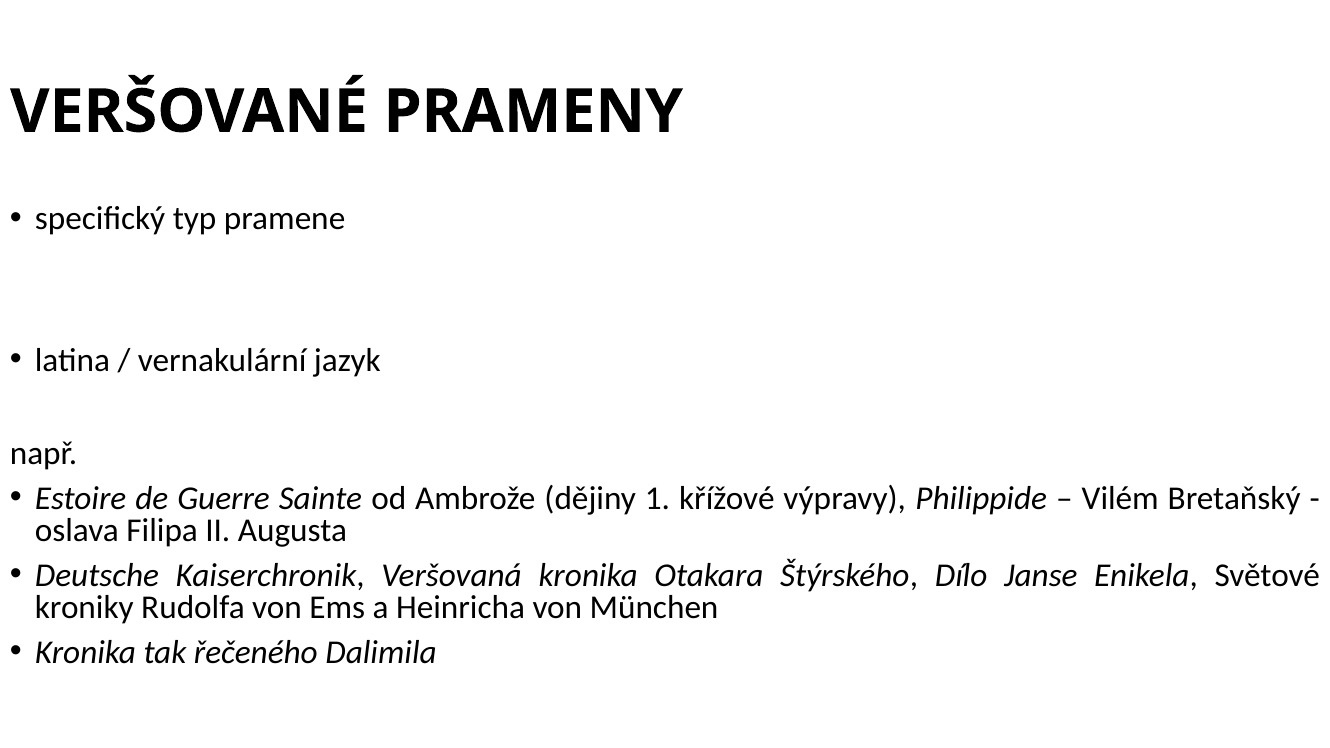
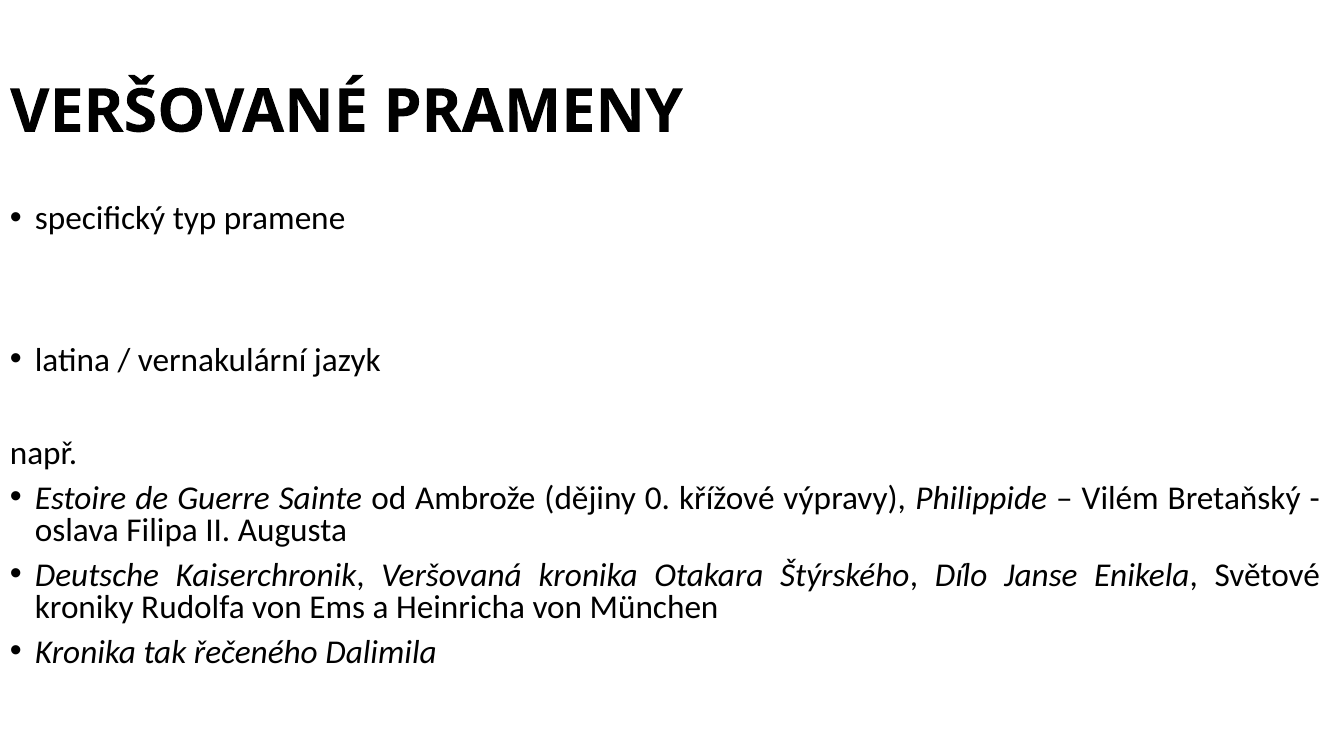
1: 1 -> 0
